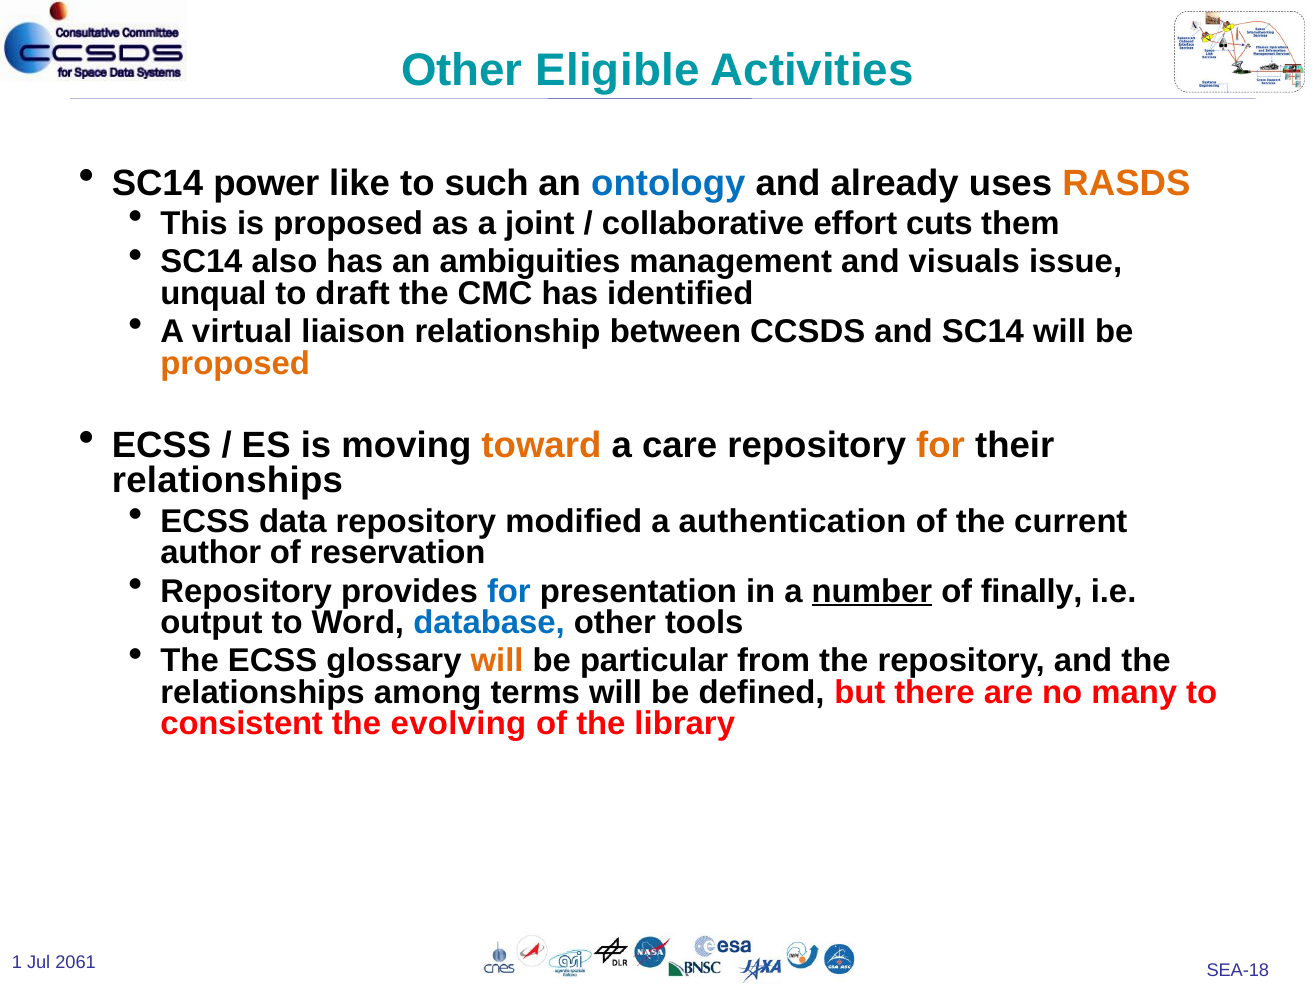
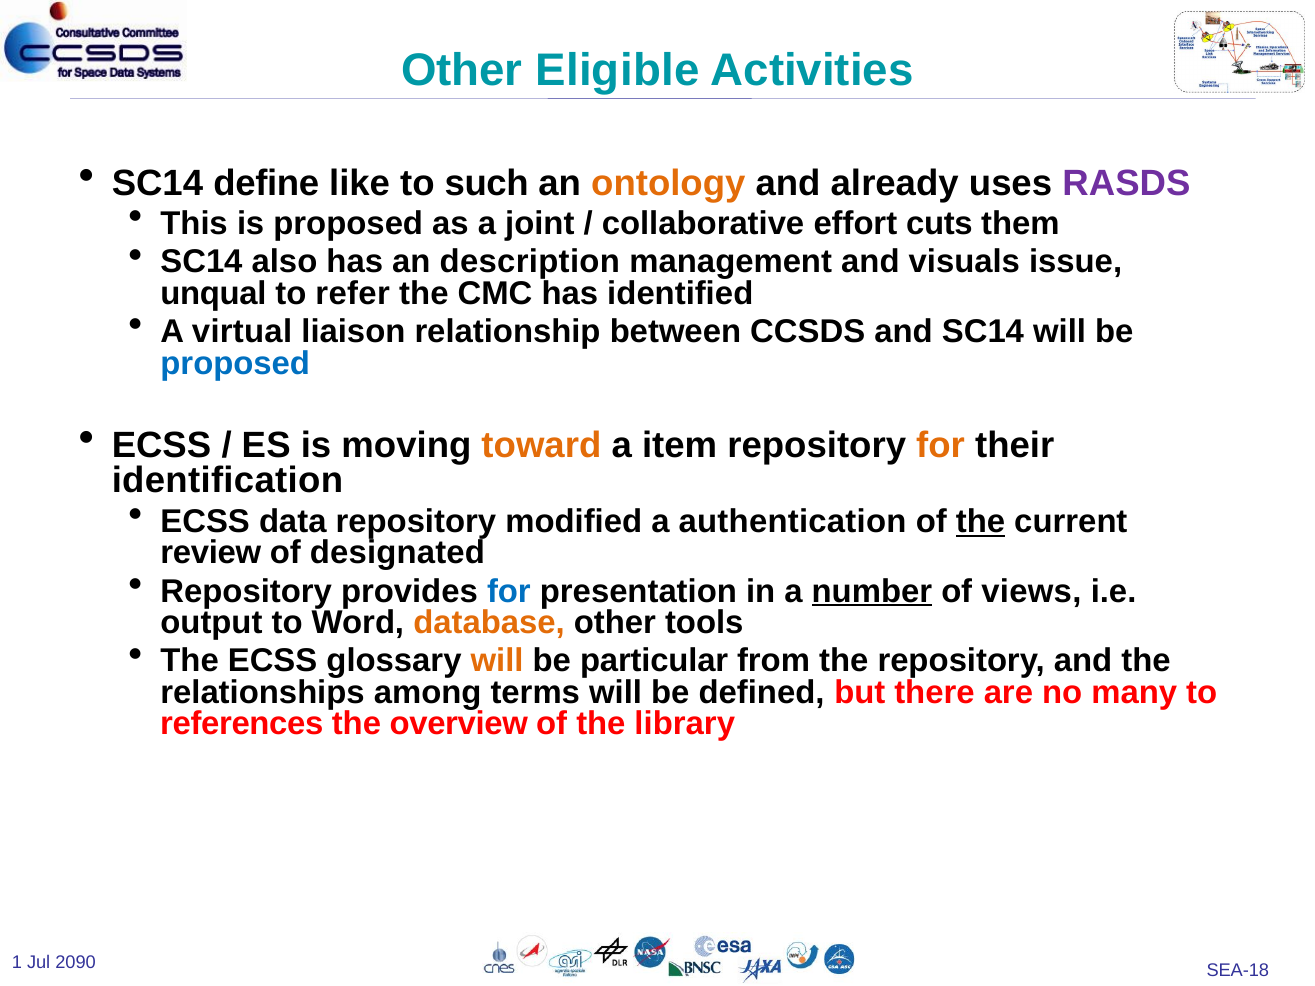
power: power -> define
ontology colour: blue -> orange
RASDS colour: orange -> purple
ambiguities: ambiguities -> description
draft: draft -> refer
proposed at (235, 363) colour: orange -> blue
care: care -> item
relationships at (227, 481): relationships -> identification
the at (981, 522) underline: none -> present
author: author -> review
reservation: reservation -> designated
finally: finally -> views
database colour: blue -> orange
consistent: consistent -> references
evolving: evolving -> overview
2061: 2061 -> 2090
